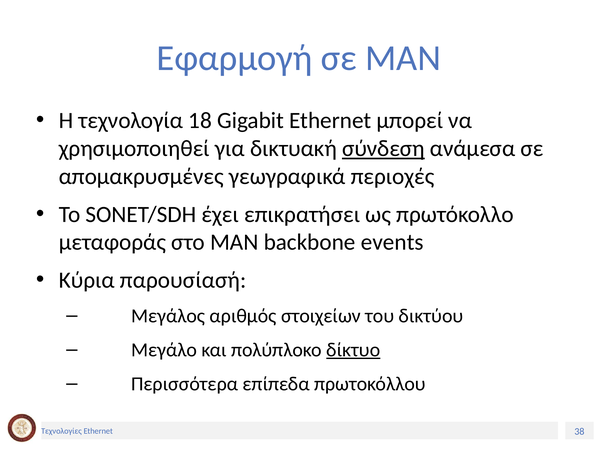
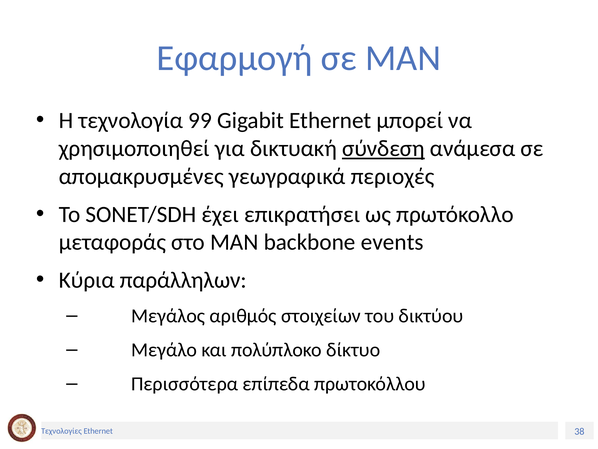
18: 18 -> 99
παρουσίασή: παρουσίασή -> παράλληλων
δίκτυο underline: present -> none
